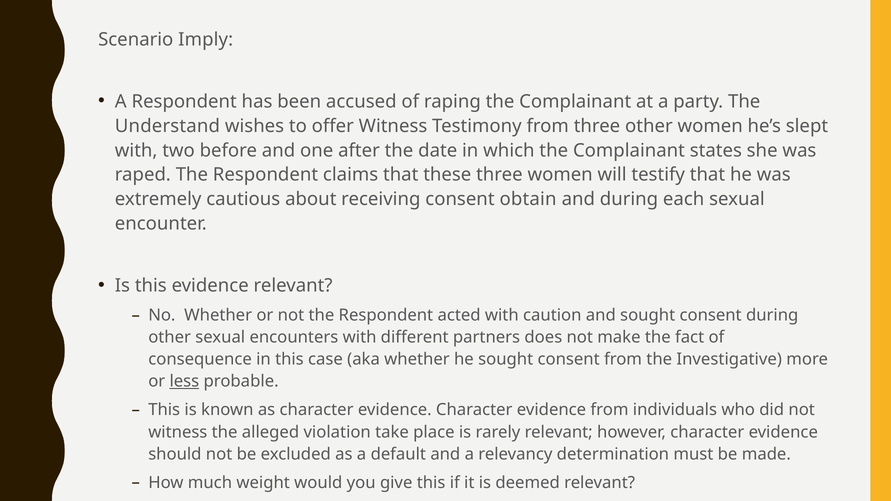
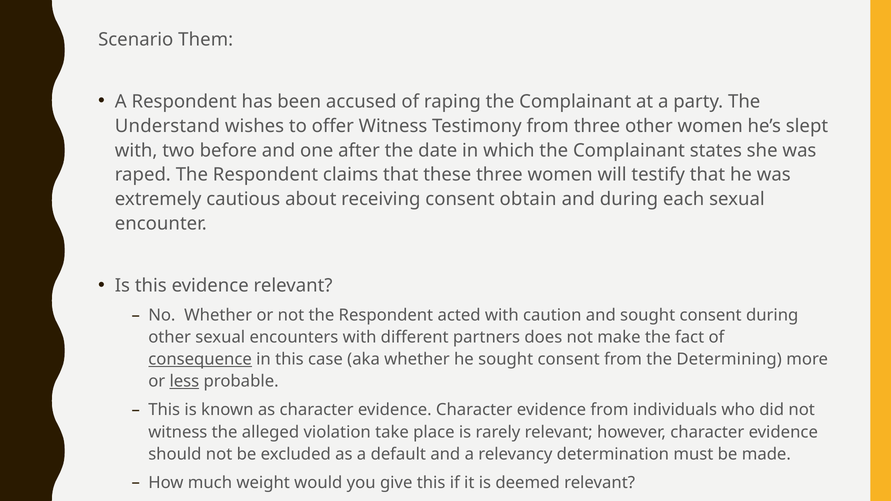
Imply: Imply -> Them
consequence underline: none -> present
Investigative: Investigative -> Determining
